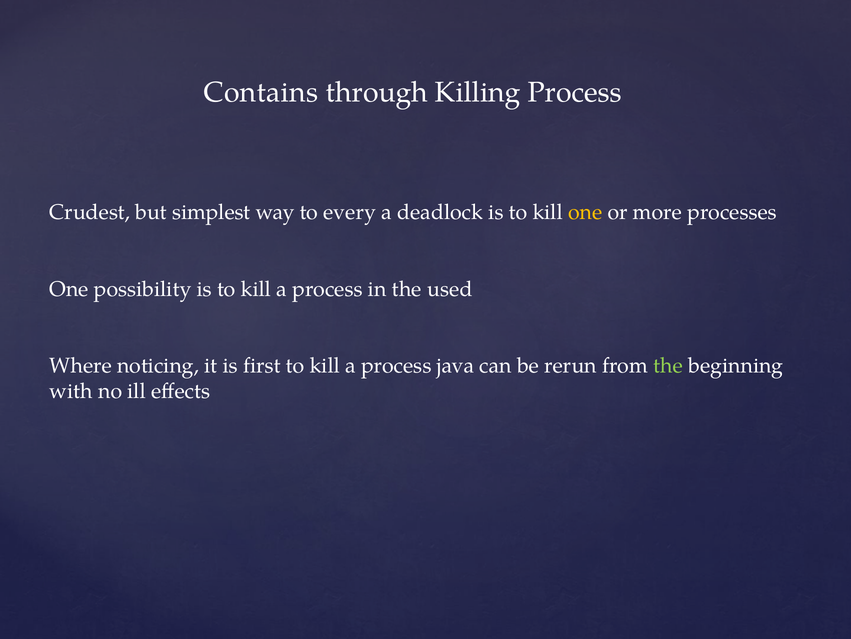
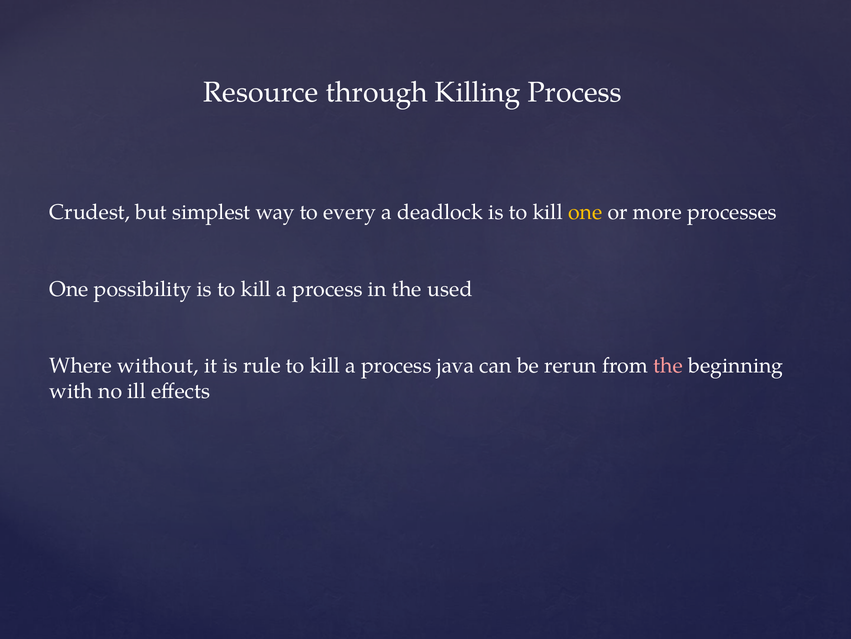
Contains: Contains -> Resource
noticing: noticing -> without
first: first -> rule
the at (668, 365) colour: light green -> pink
